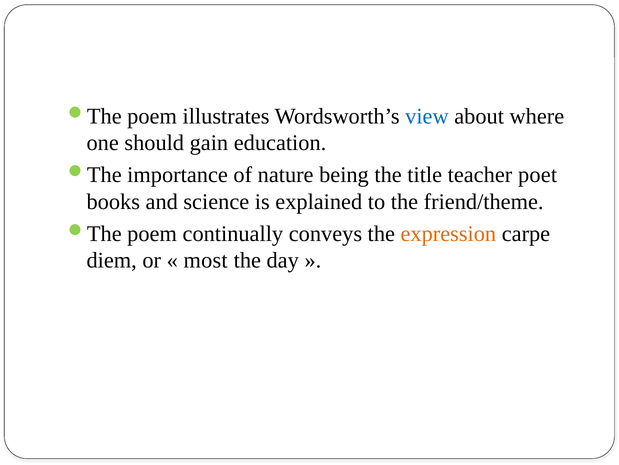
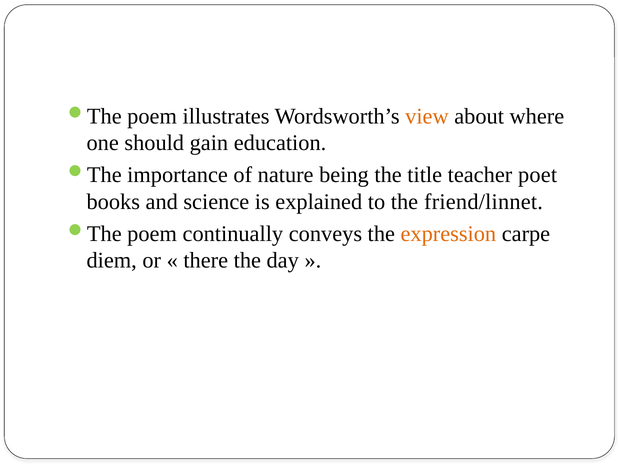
view colour: blue -> orange
friend/theme: friend/theme -> friend/linnet
most: most -> there
